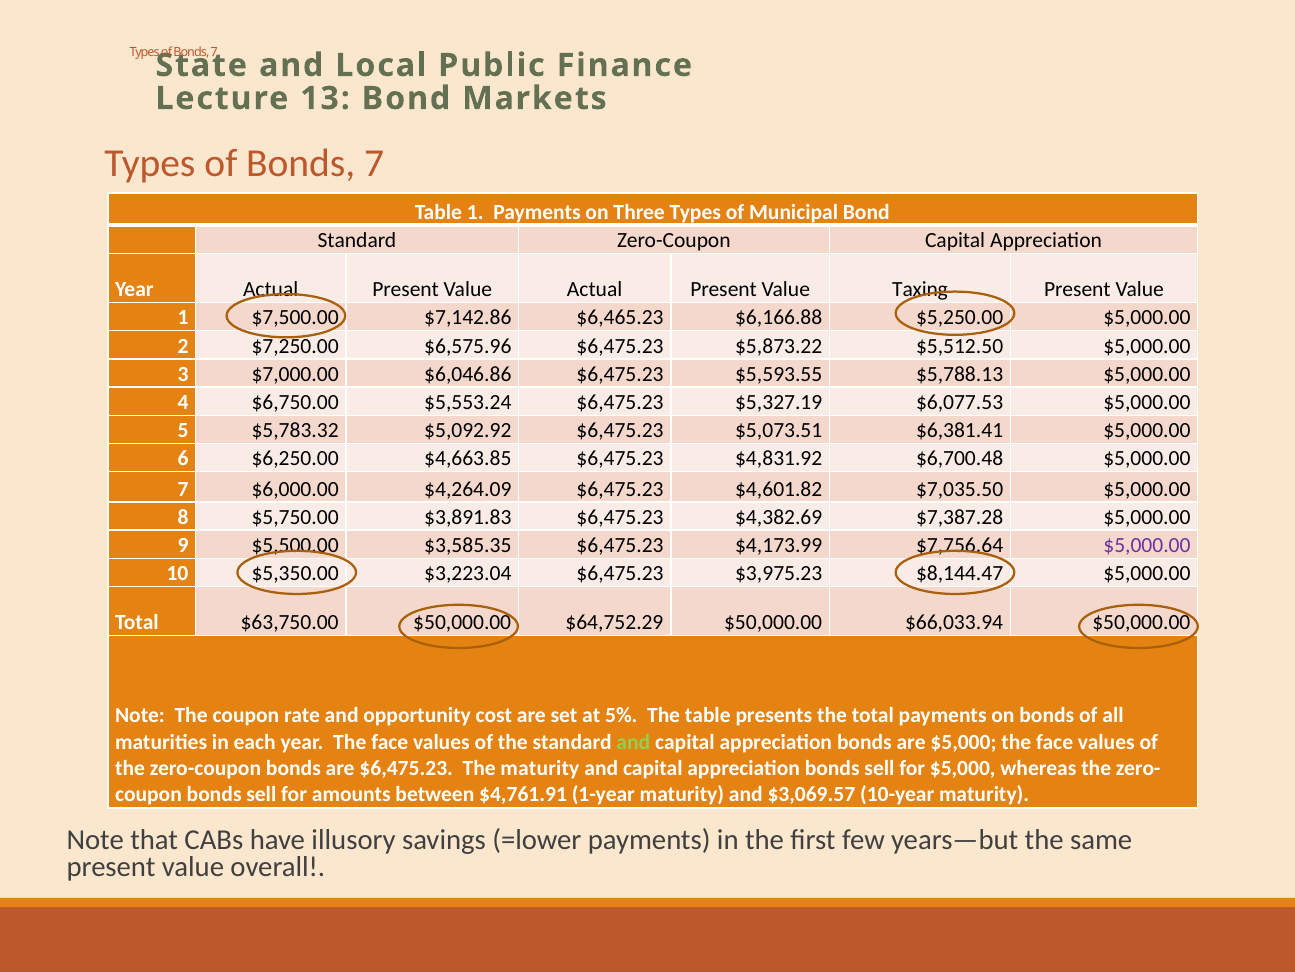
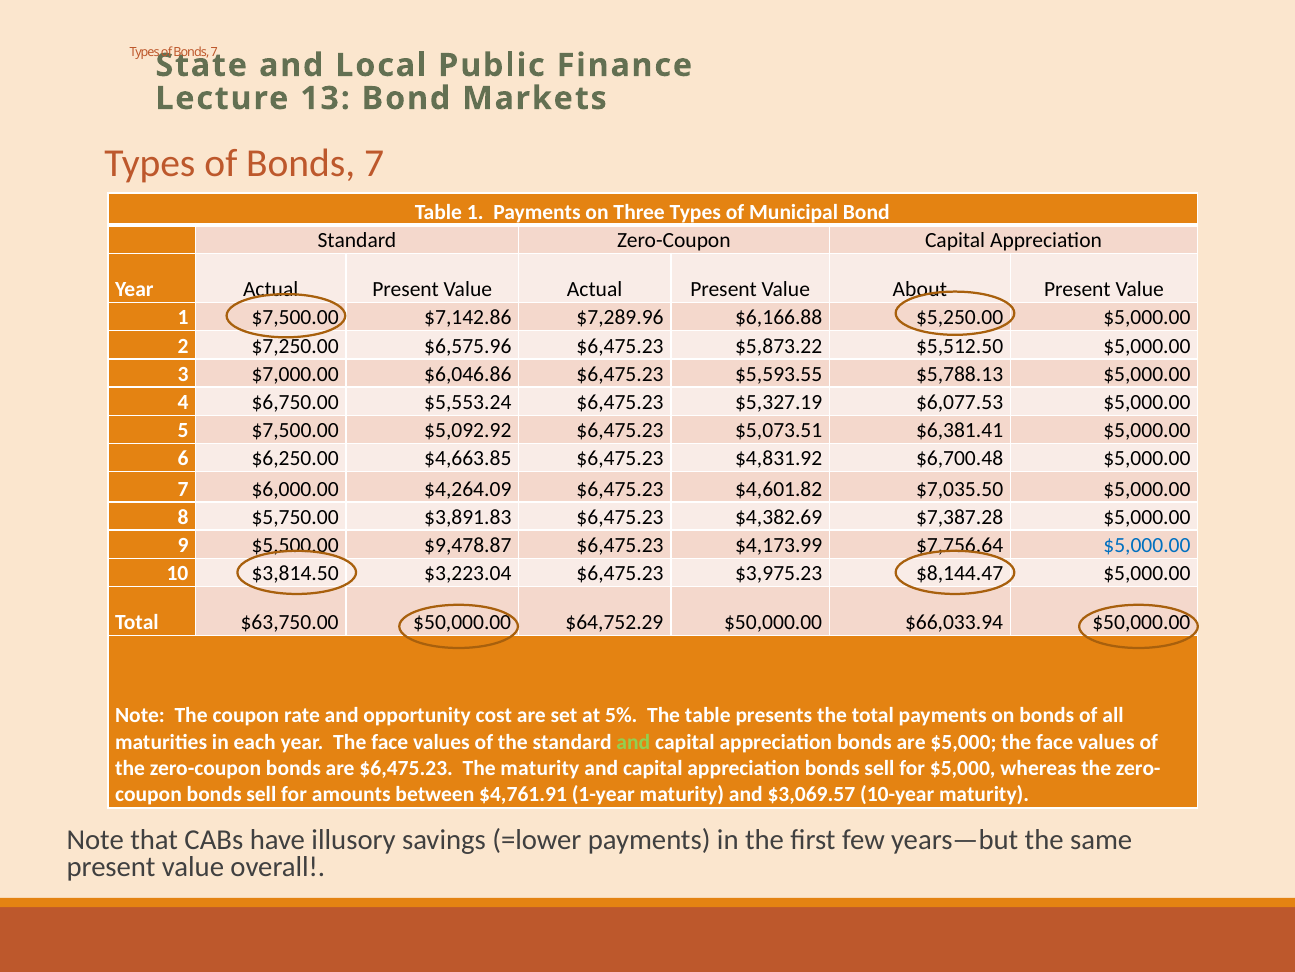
Taxing: Taxing -> About
$6,465.23: $6,465.23 -> $7,289.96
5 $5,783.32: $5,783.32 -> $7,500.00
$3,585.35: $3,585.35 -> $9,478.87
$5,000.00 at (1147, 545) colour: purple -> blue
$5,350.00: $5,350.00 -> $3,814.50
